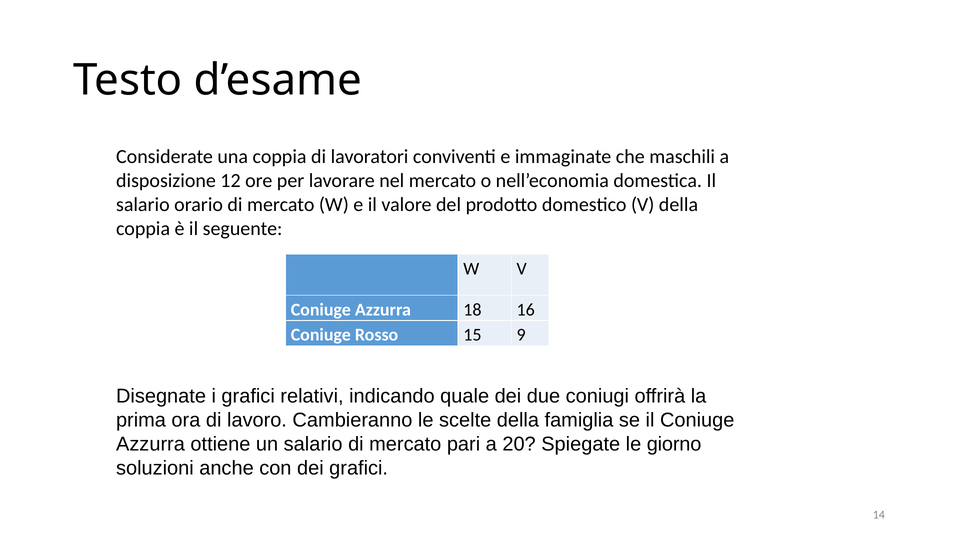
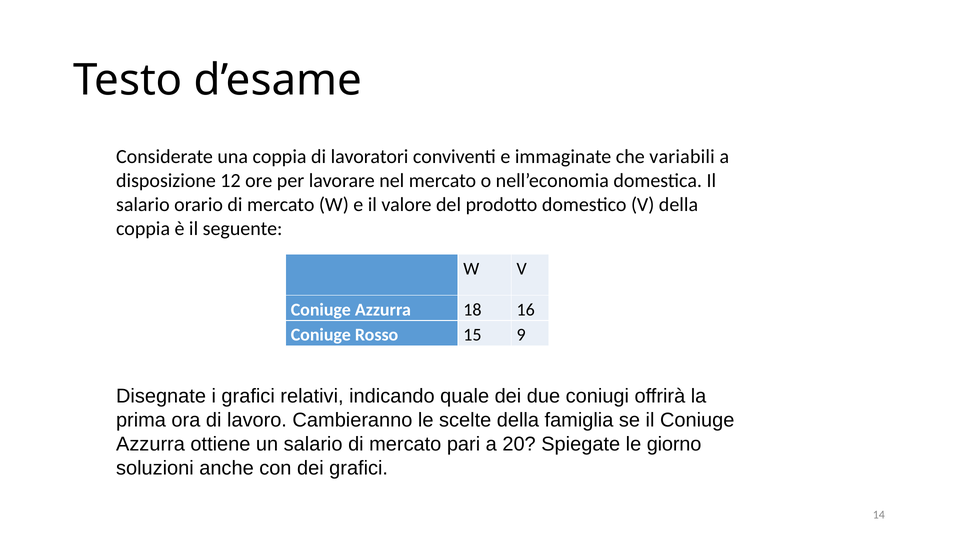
maschili: maschili -> variabili
